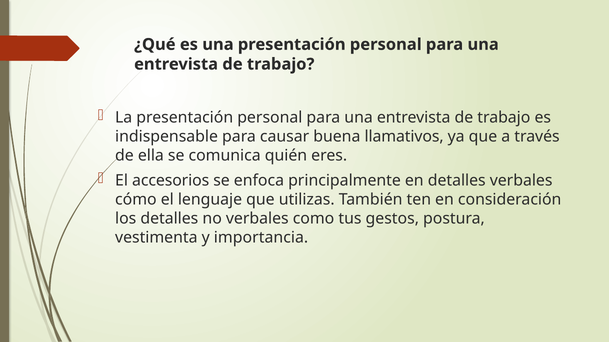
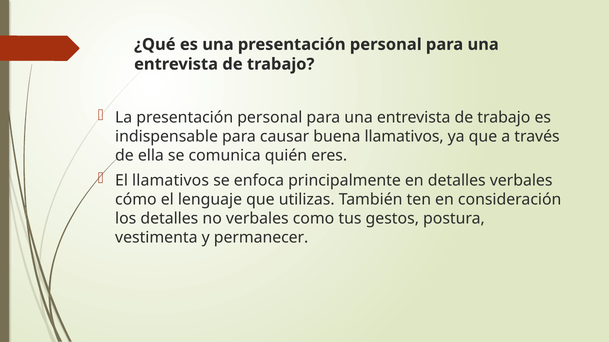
El accesorios: accesorios -> llamativos
importancia: importancia -> permanecer
